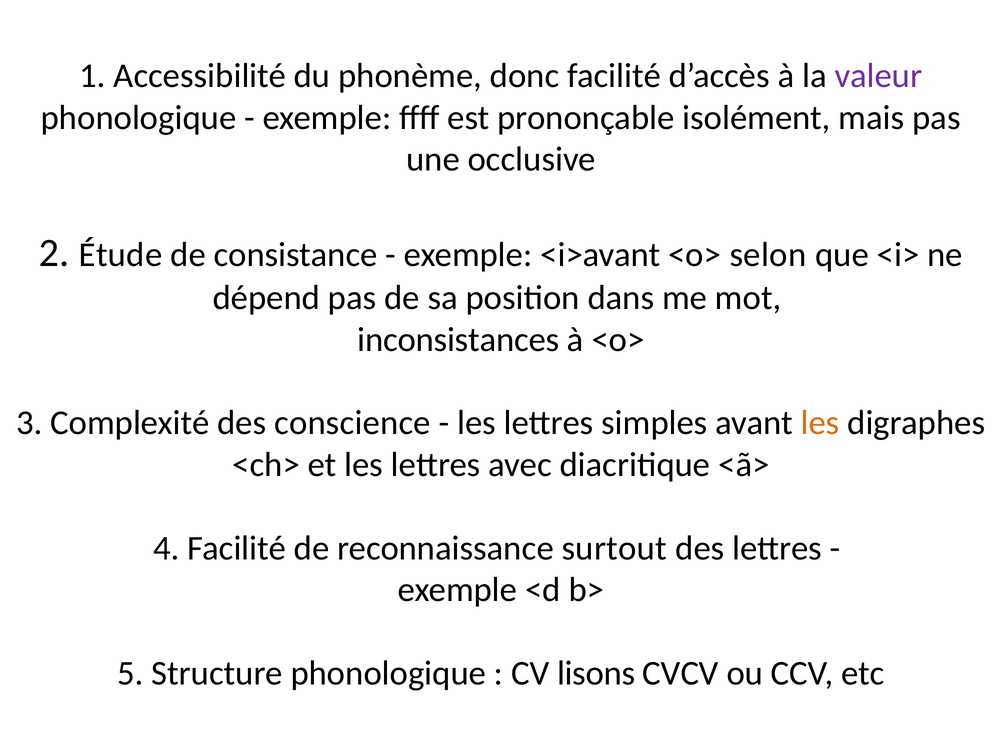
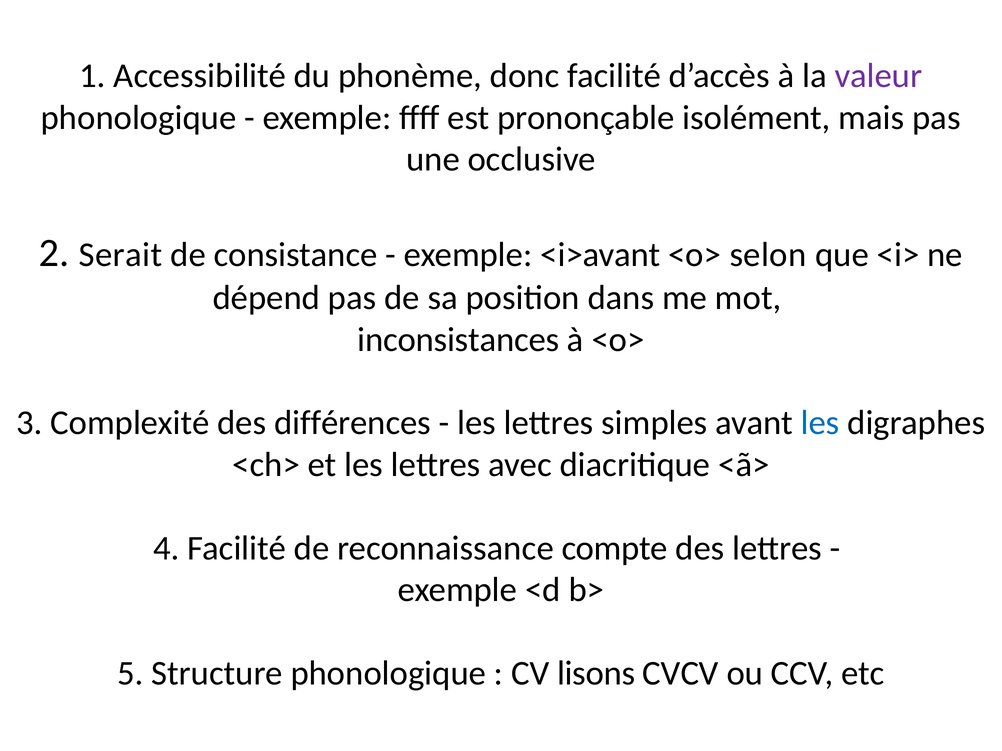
Étude: Étude -> Serait
conscience: conscience -> différences
les at (820, 423) colour: orange -> blue
surtout: surtout -> compte
